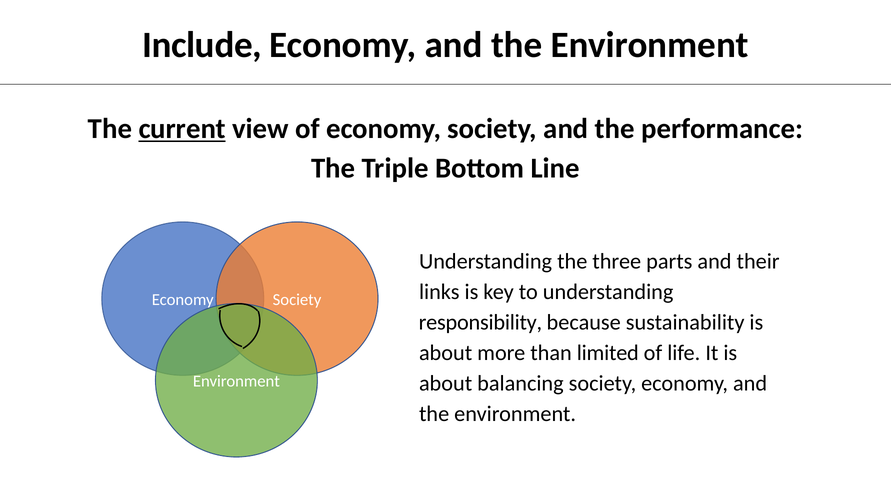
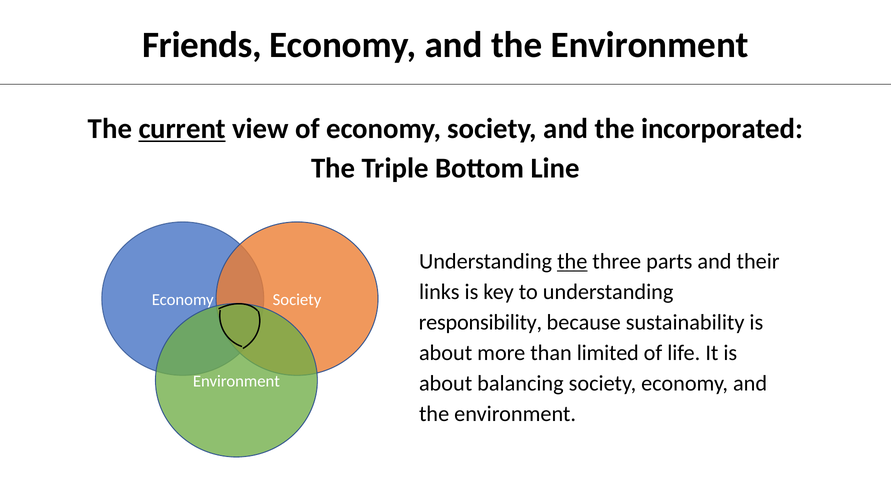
Include: Include -> Friends
performance: performance -> incorporated
the at (572, 262) underline: none -> present
